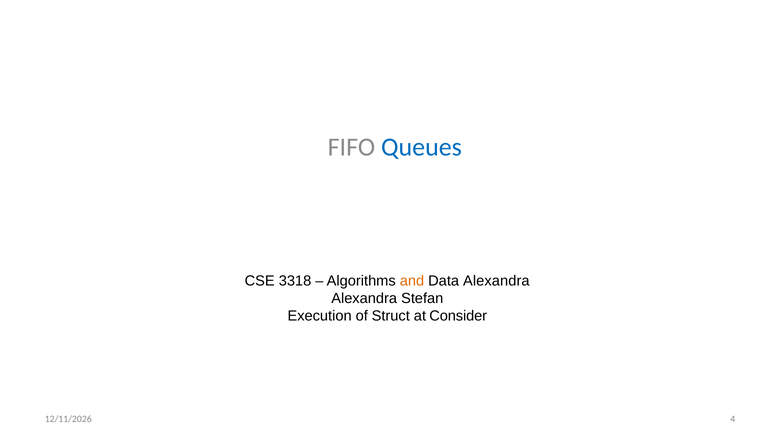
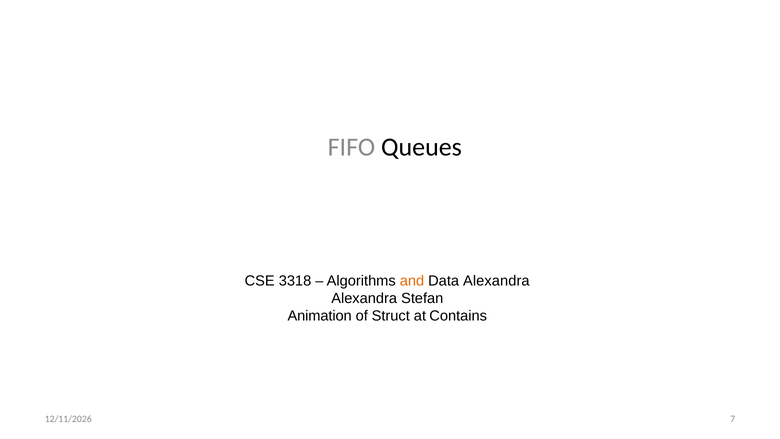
Queues colour: blue -> black
Execution: Execution -> Animation
Consider: Consider -> Contains
4: 4 -> 7
